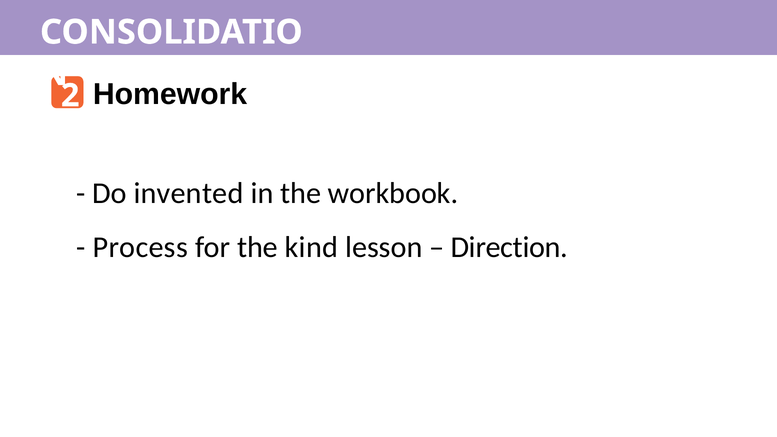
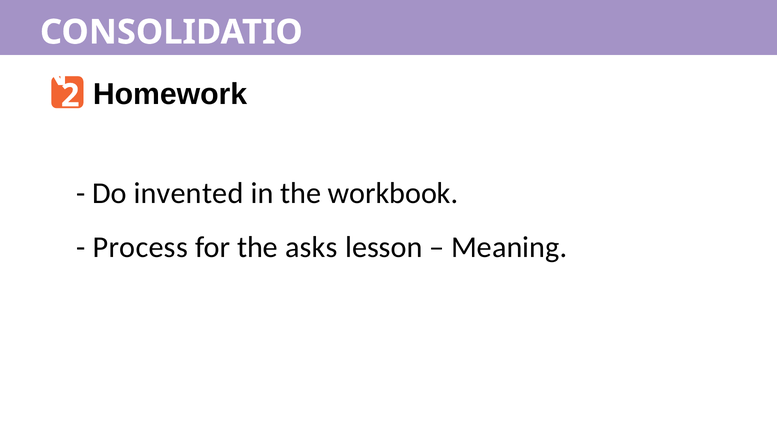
kind: kind -> asks
Direction: Direction -> Meaning
